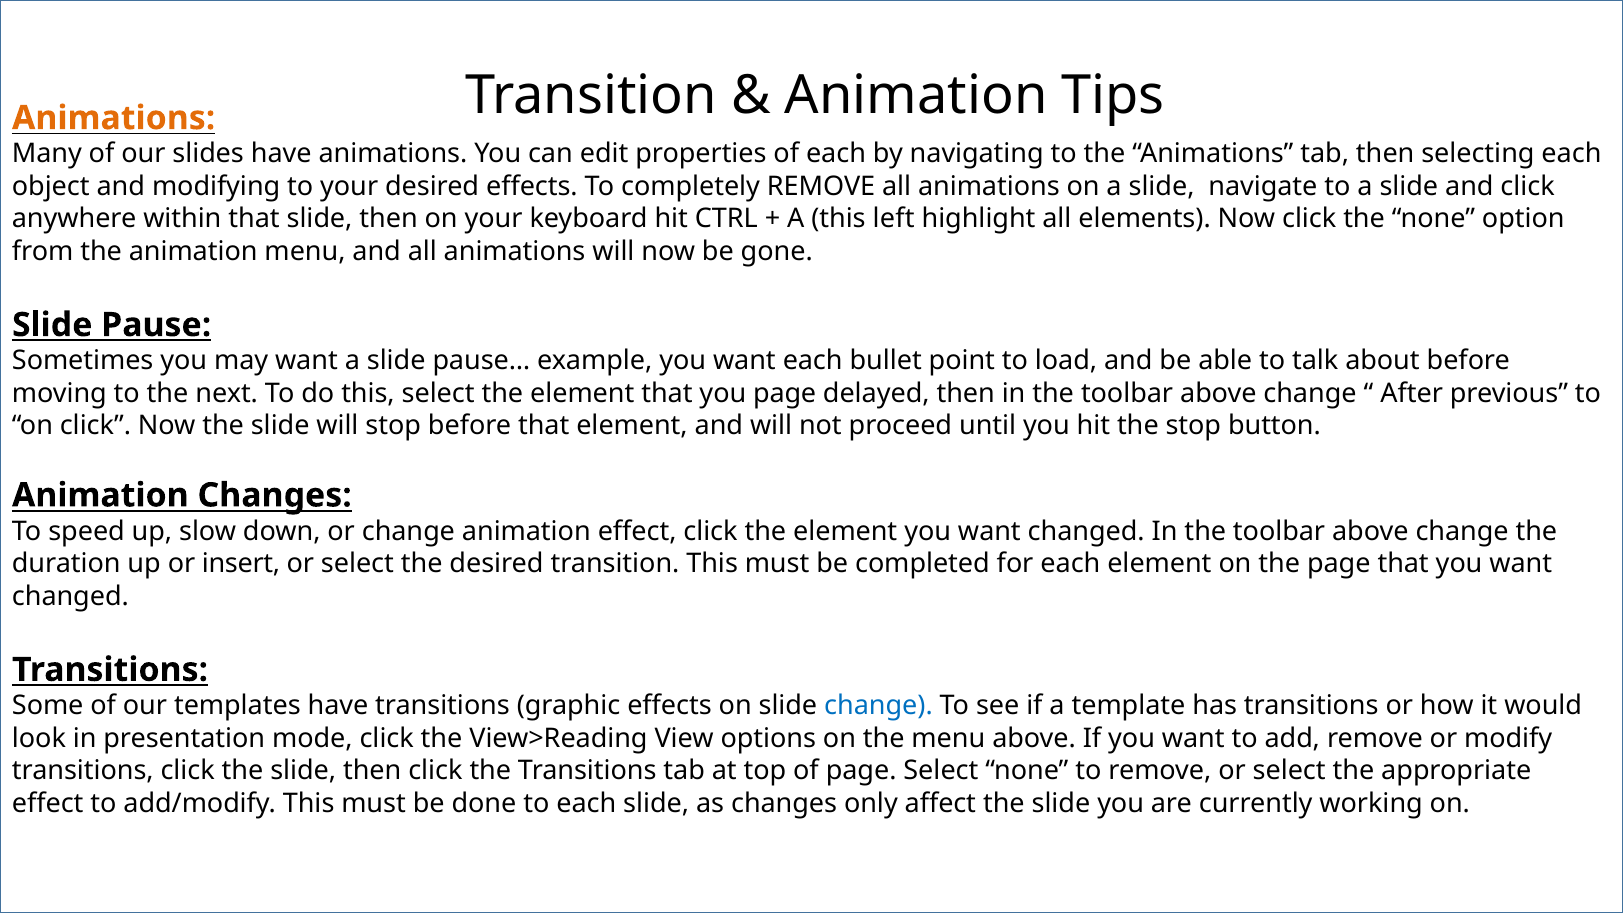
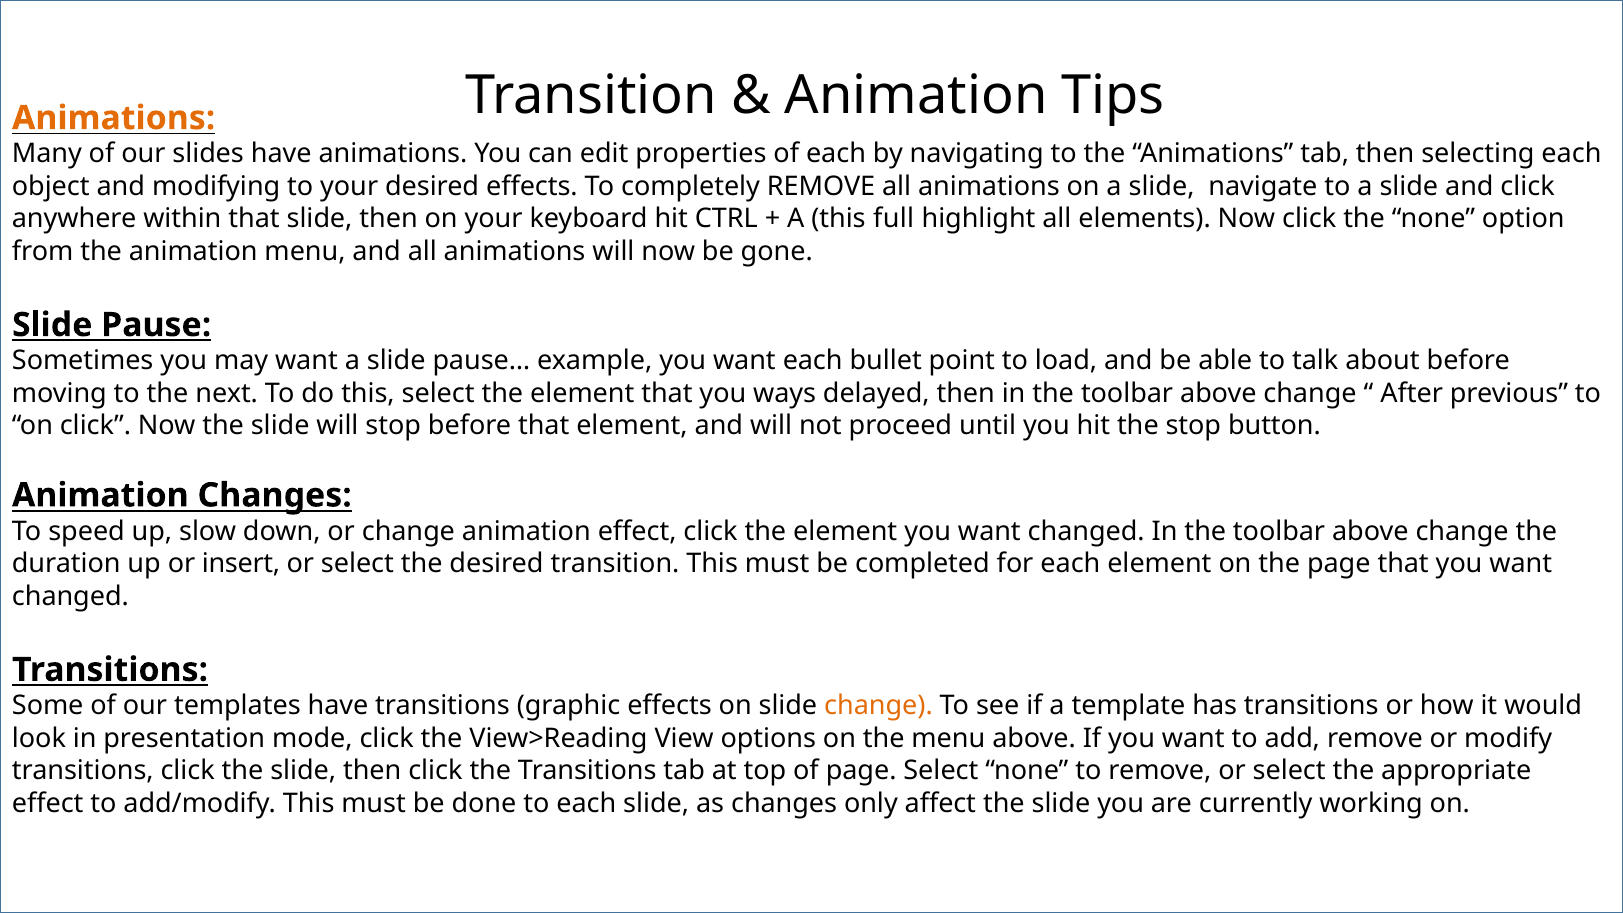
left: left -> full
you page: page -> ways
change at (878, 706) colour: blue -> orange
